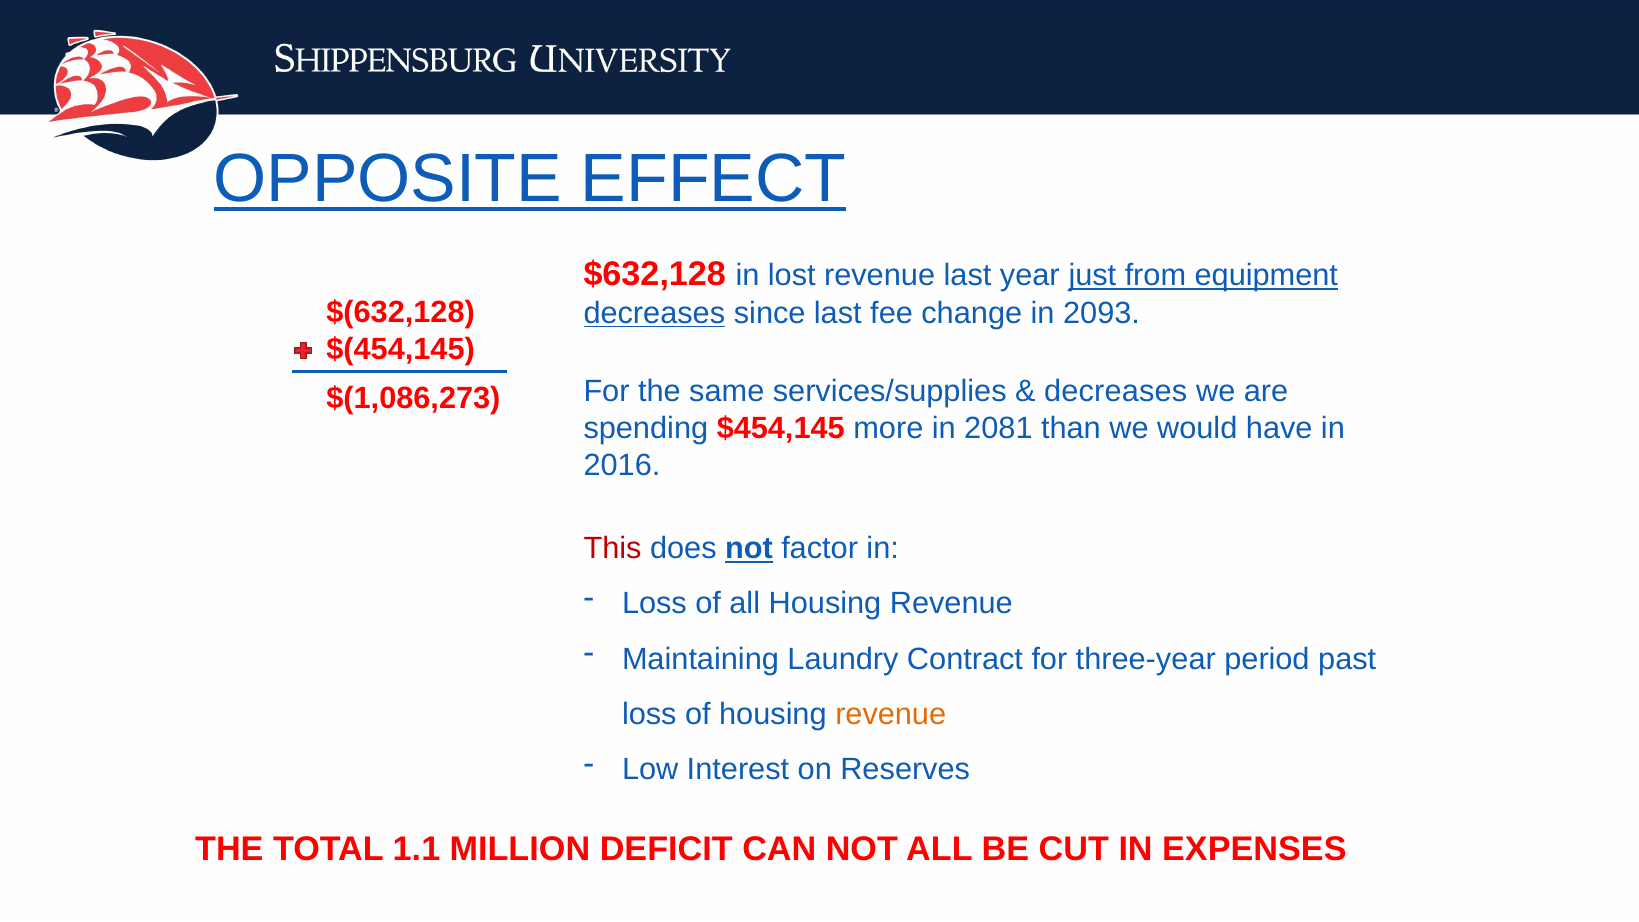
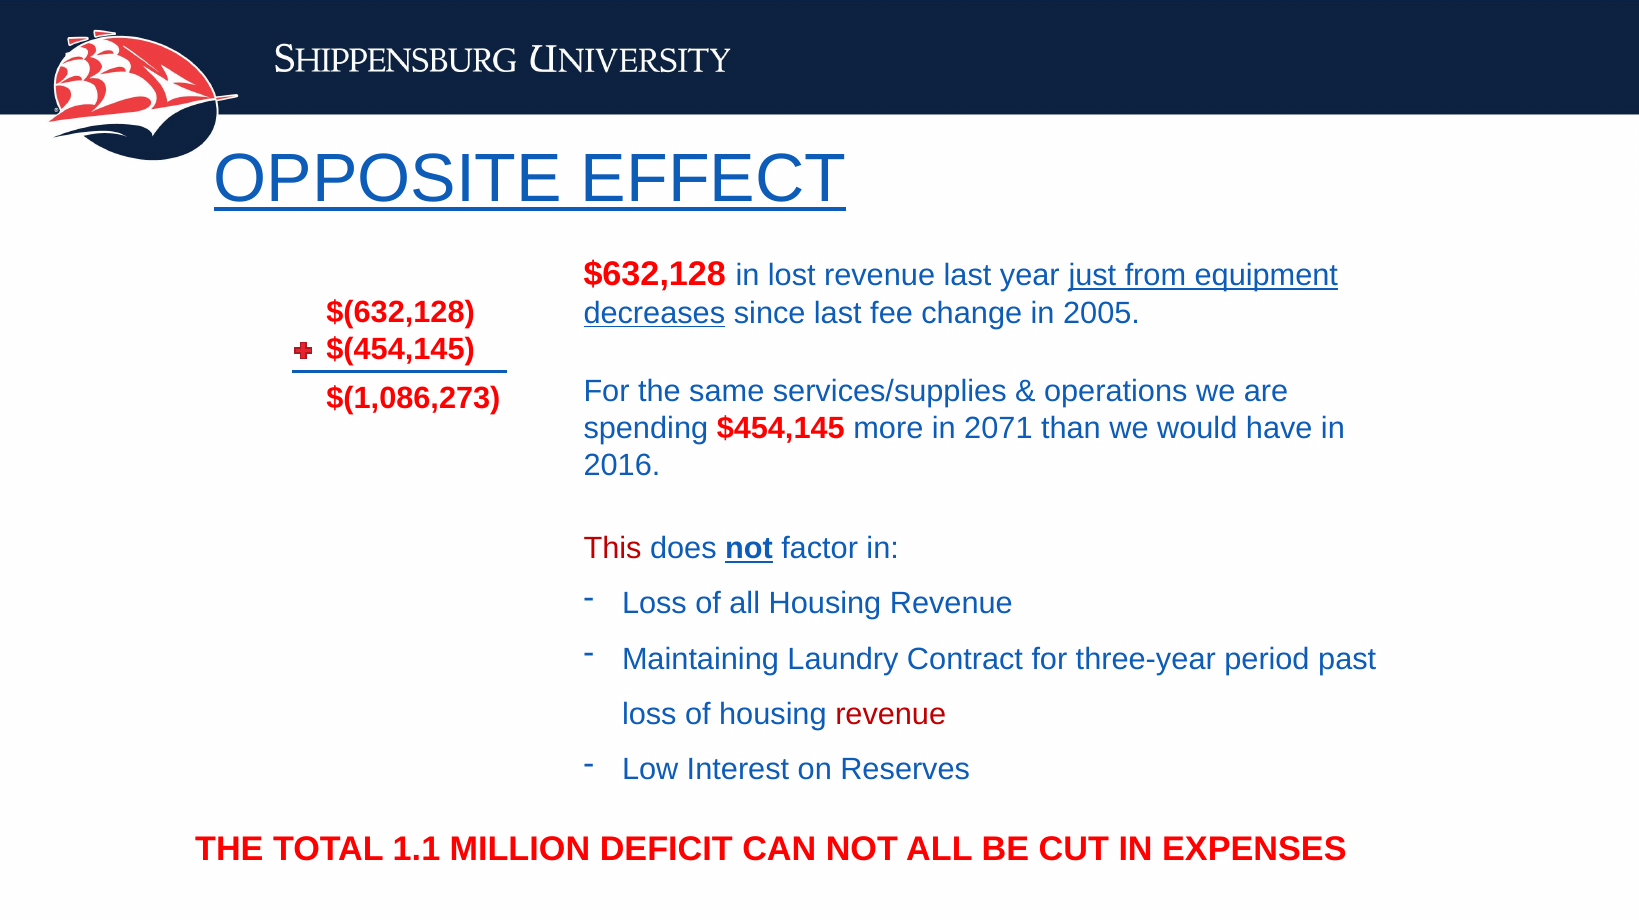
2093: 2093 -> 2005
decreases at (1116, 392): decreases -> operations
2081: 2081 -> 2071
revenue at (891, 714) colour: orange -> red
